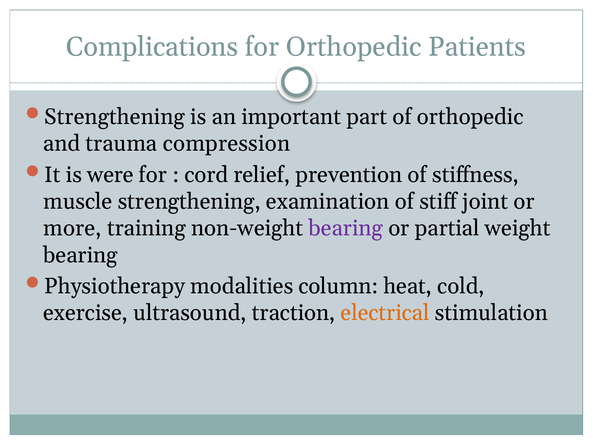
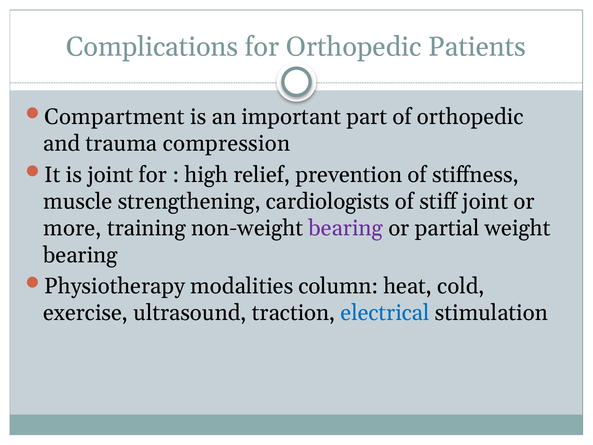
Strengthening at (115, 117): Strengthening -> Compartment
is were: were -> joint
cord: cord -> high
examination: examination -> cardiologists
electrical colour: orange -> blue
